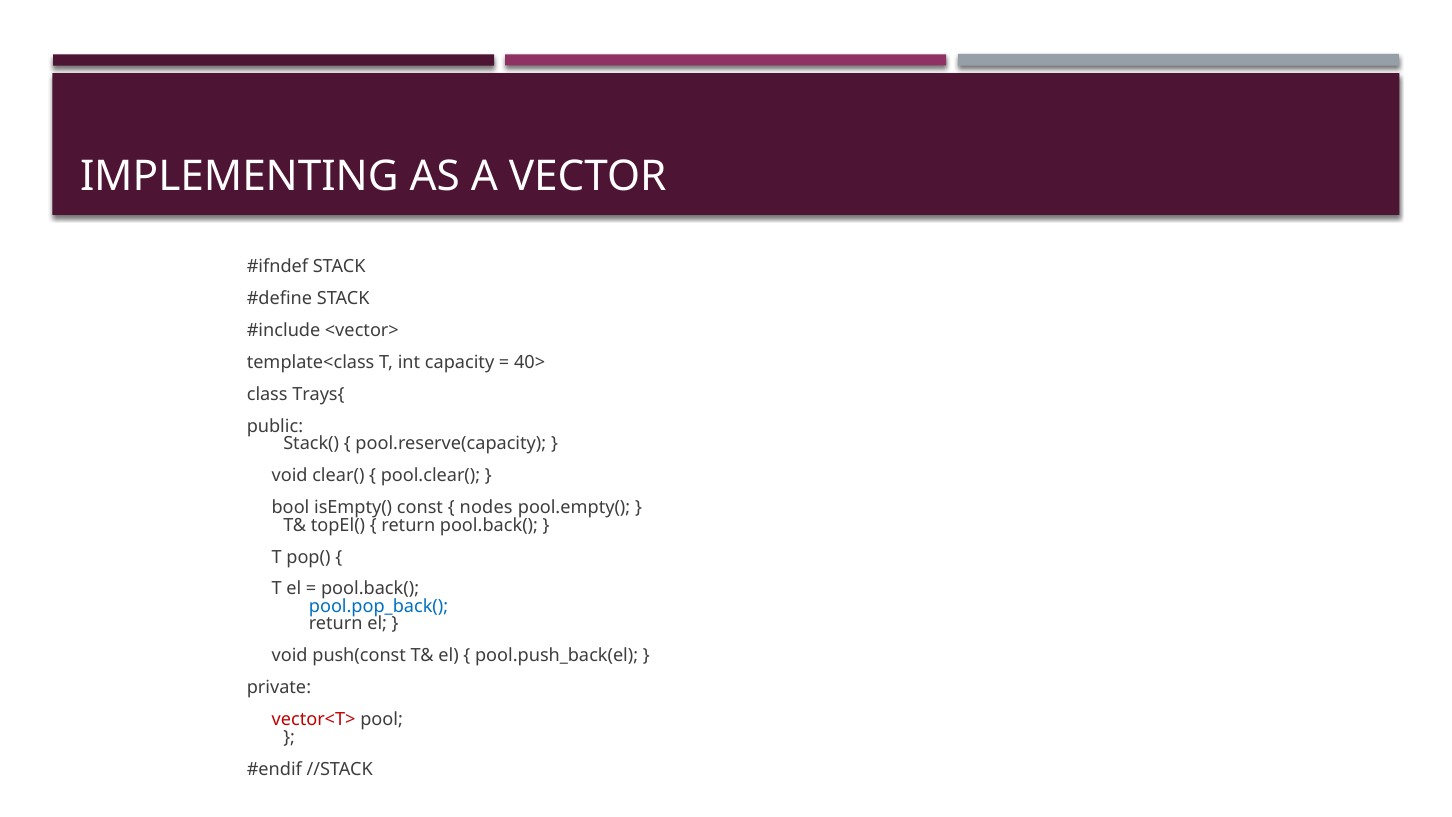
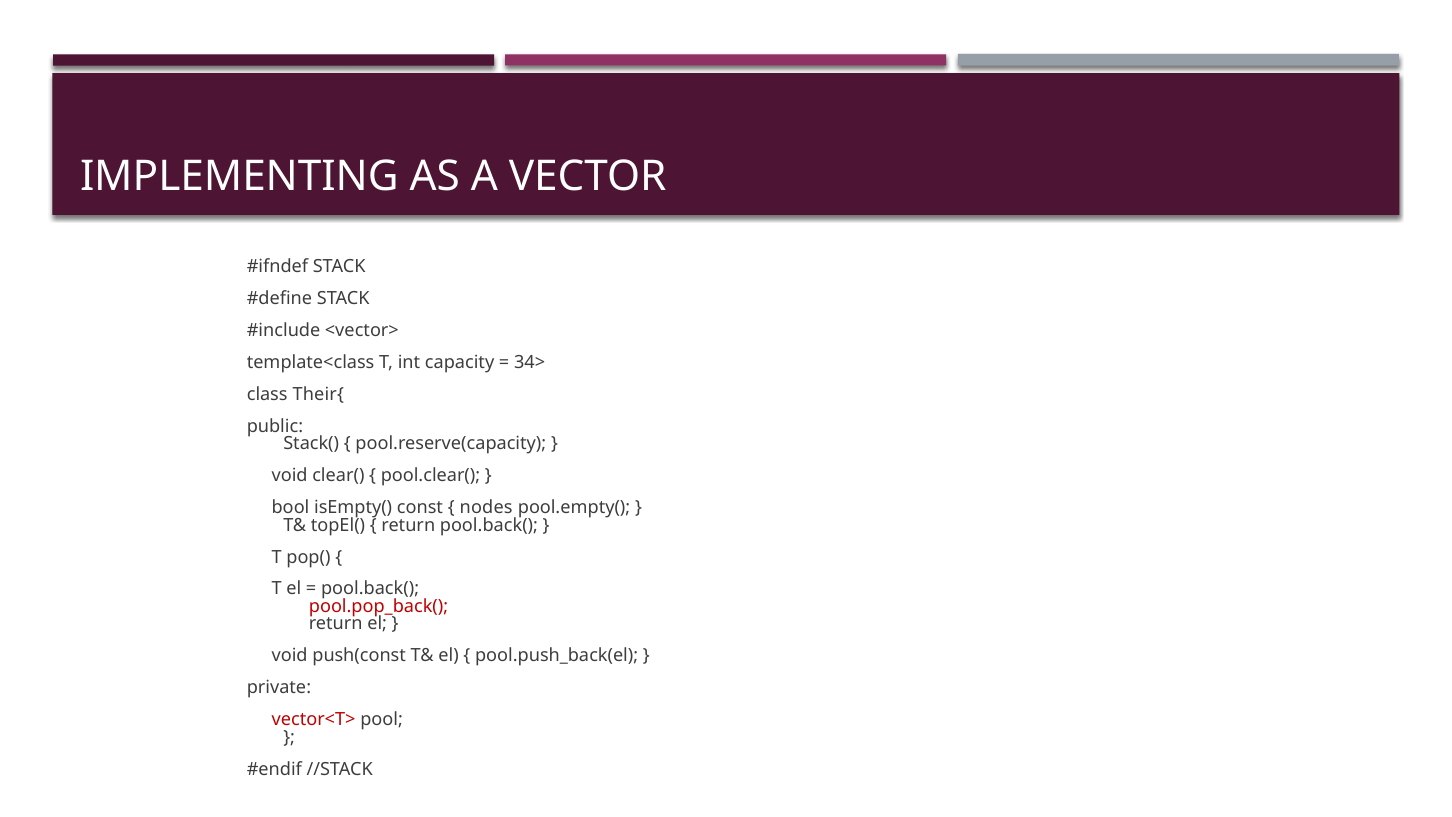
40>: 40> -> 34>
Trays{: Trays{ -> Their{
pool.pop_back( colour: blue -> red
